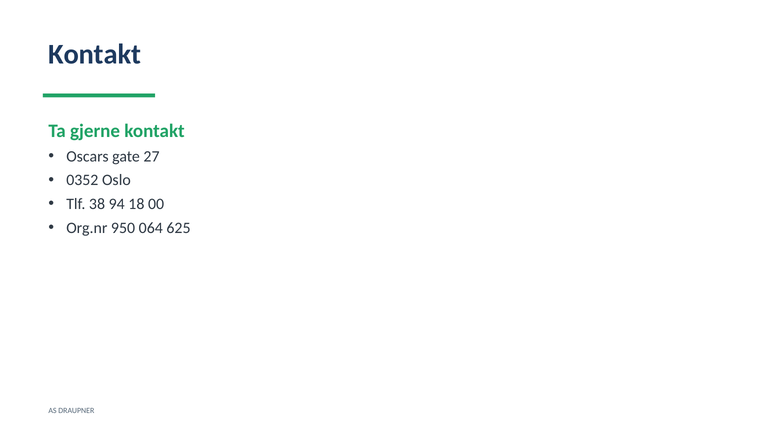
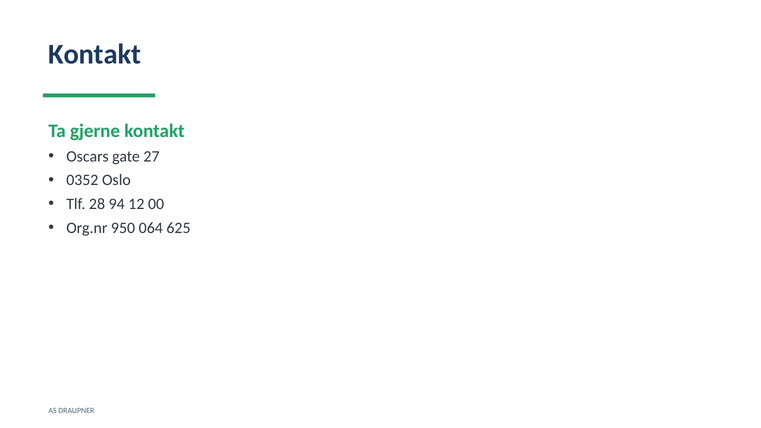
38: 38 -> 28
18: 18 -> 12
